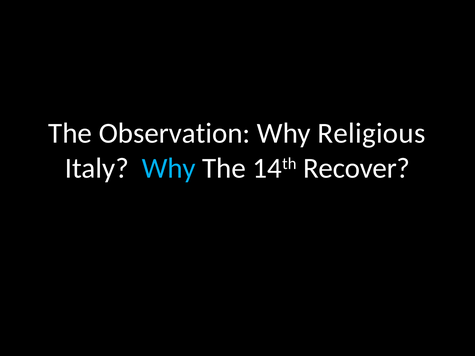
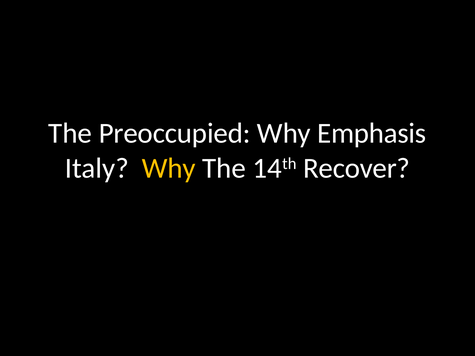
Observation: Observation -> Preoccupied
Religious: Religious -> Emphasis
Why at (169, 168) colour: light blue -> yellow
